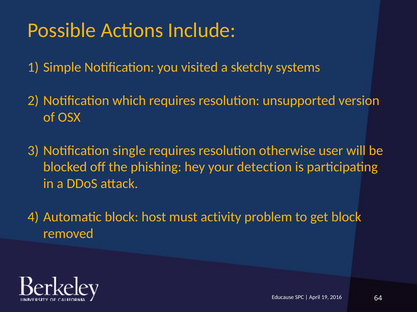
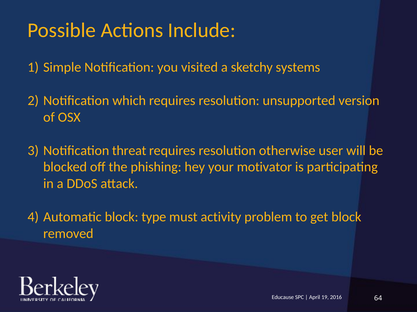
single: single -> threat
detection: detection -> motivator
host: host -> type
